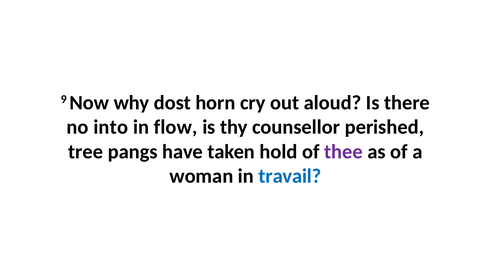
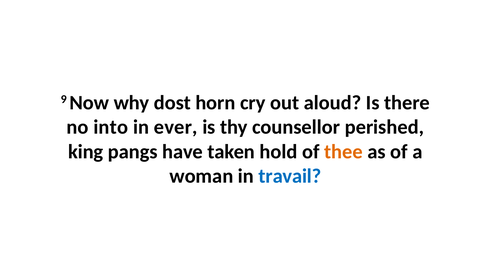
flow: flow -> ever
tree: tree -> king
thee colour: purple -> orange
